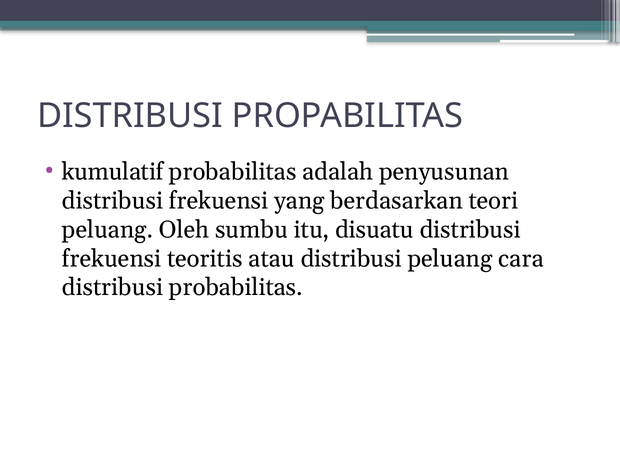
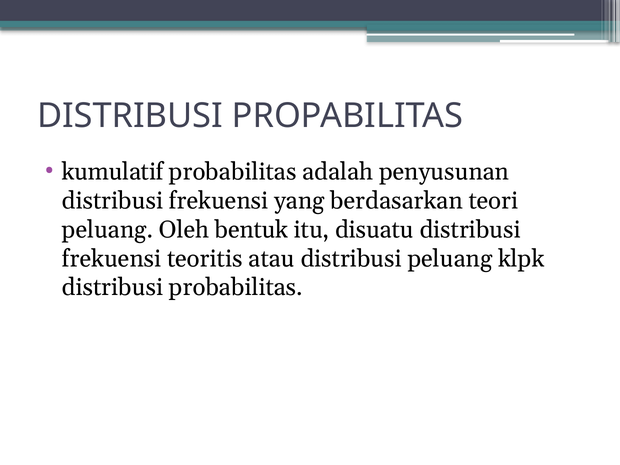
sumbu: sumbu -> bentuk
cara: cara -> klpk
